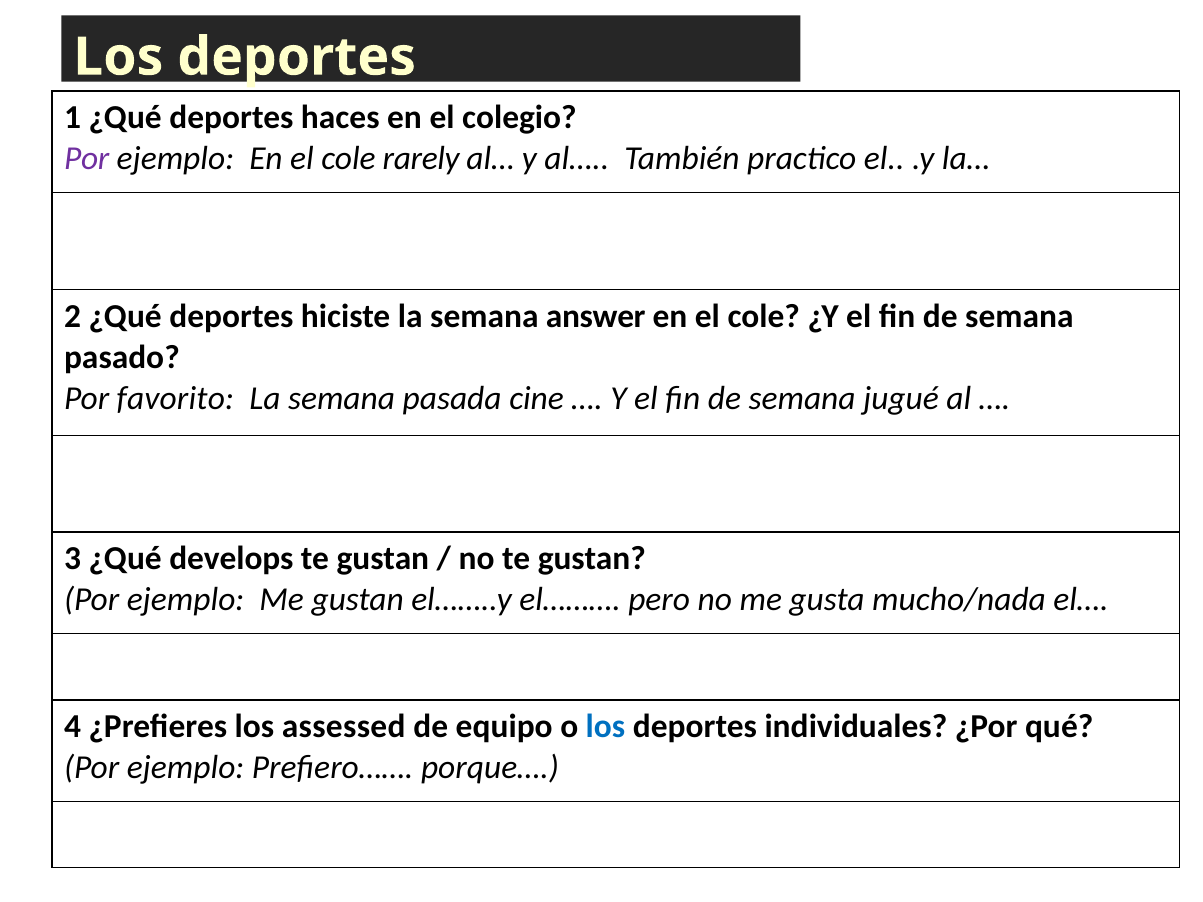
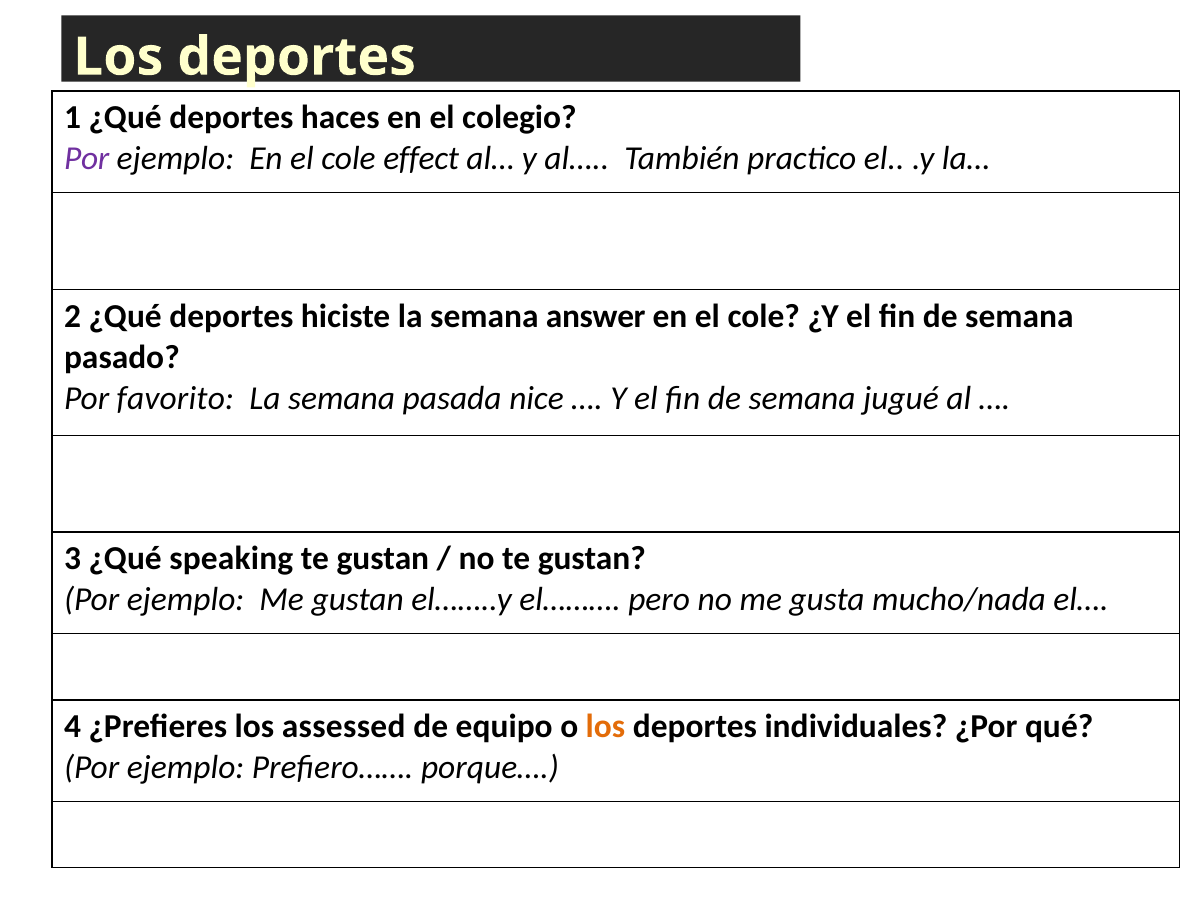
rarely: rarely -> effect
cine: cine -> nice
develops: develops -> speaking
los at (605, 727) colour: blue -> orange
